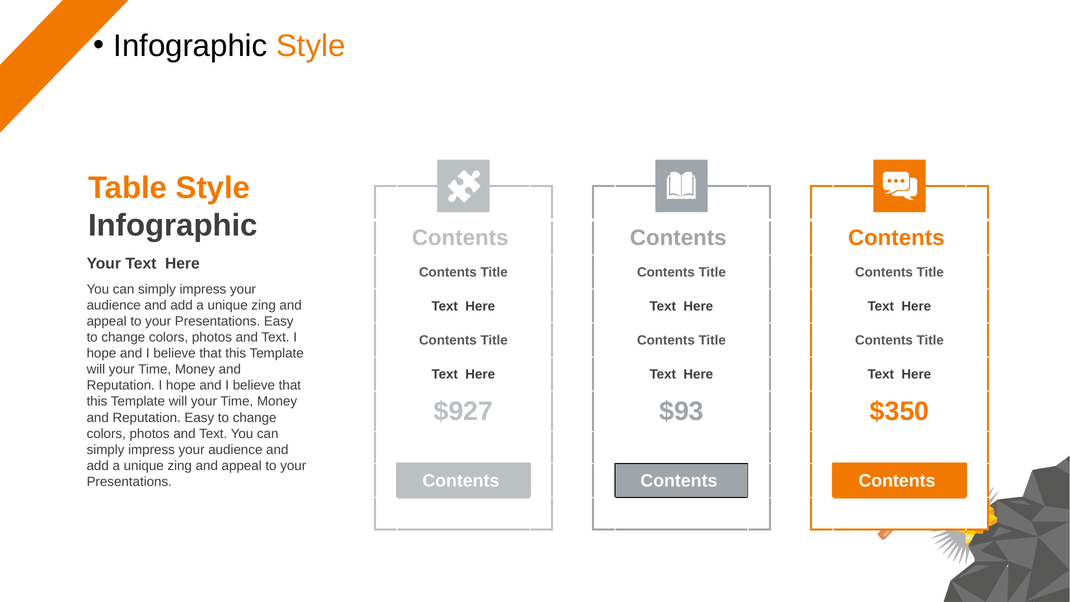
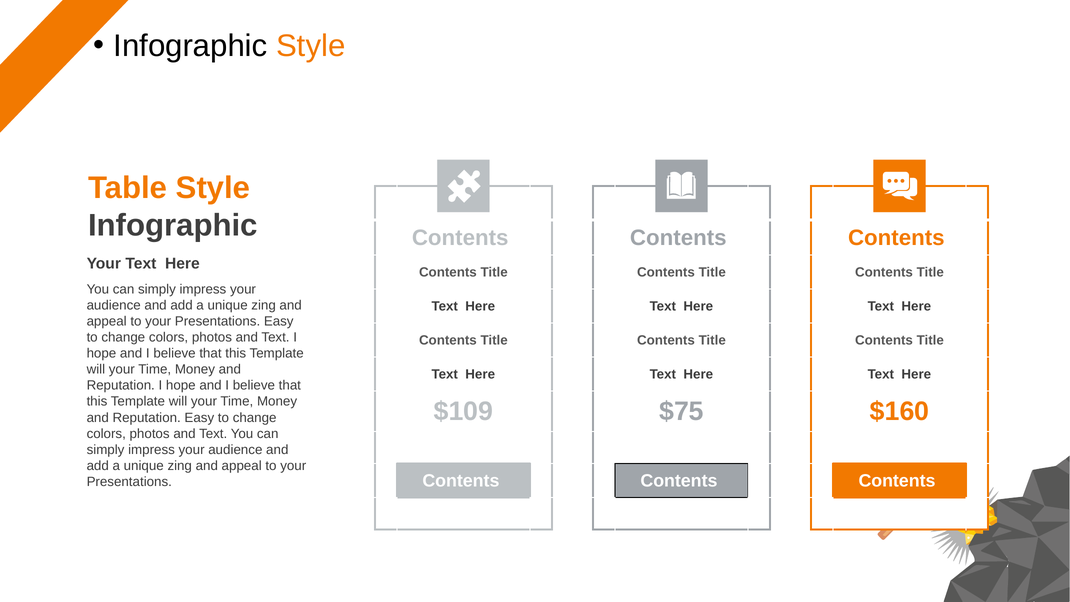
$927: $927 -> $109
$93: $93 -> $75
$350: $350 -> $160
